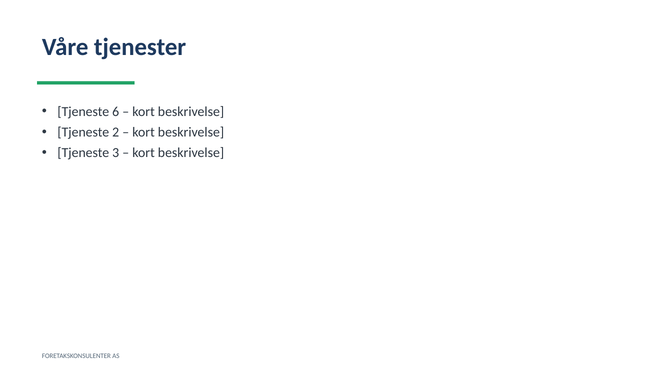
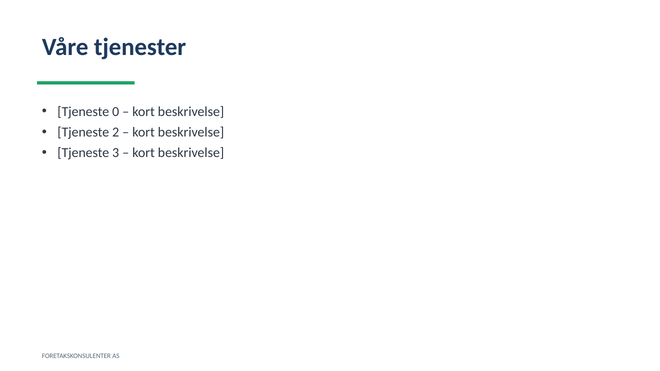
6: 6 -> 0
